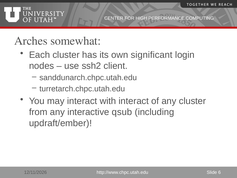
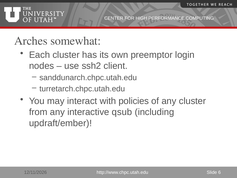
significant: significant -> preemptor
with interact: interact -> policies
